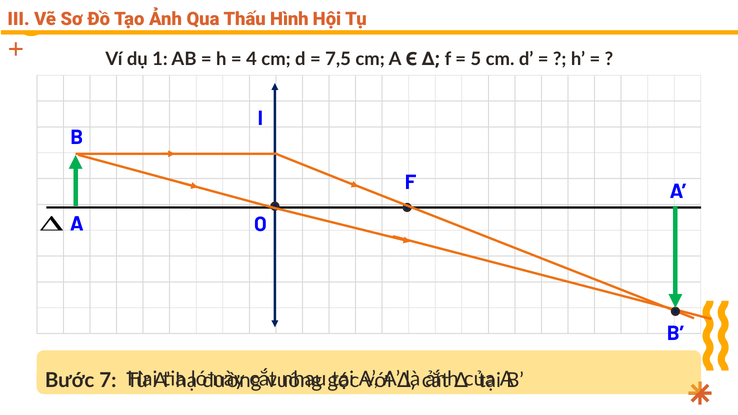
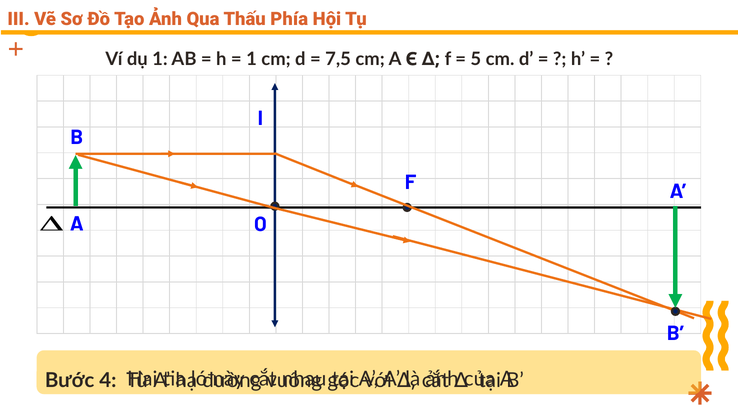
Hình: Hình -> Phía
4 at (252, 59): 4 -> 1
7: 7 -> 4
